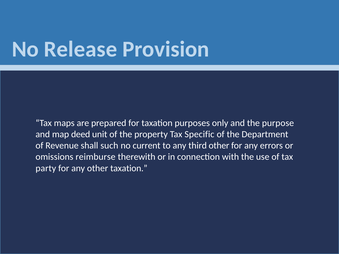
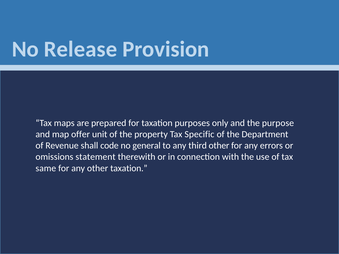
deed: deed -> offer
such: such -> code
current: current -> general
reimburse: reimburse -> statement
party: party -> same
